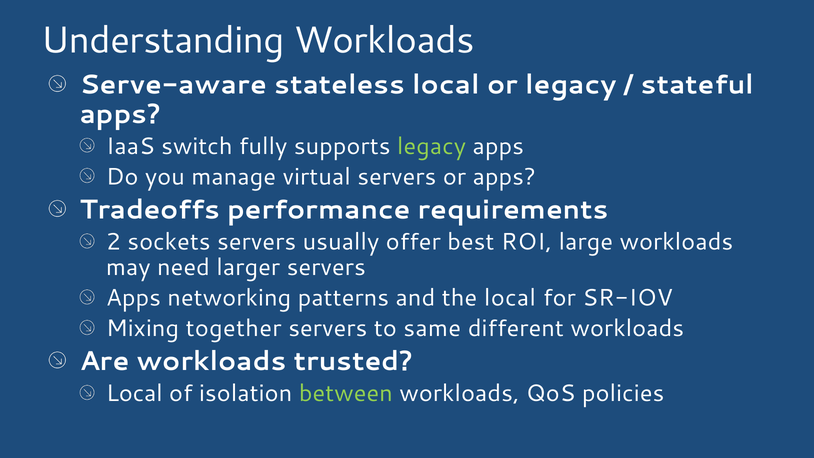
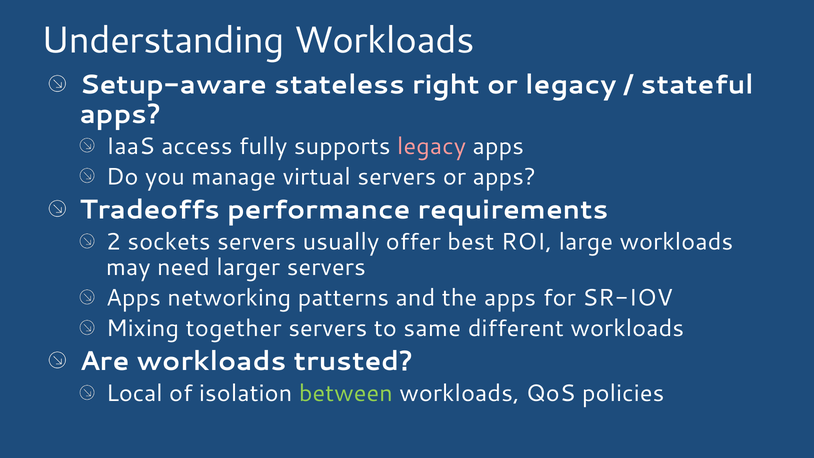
Serve-aware: Serve-aware -> Setup-aware
stateless local: local -> right
switch: switch -> access
legacy at (432, 146) colour: light green -> pink
the local: local -> apps
